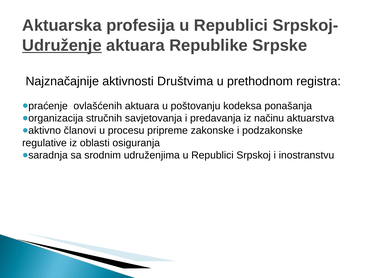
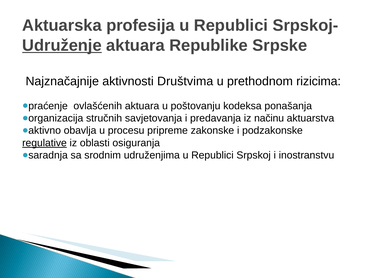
registra: registra -> rizicima
članovi: članovi -> obavlja
regulative underline: none -> present
